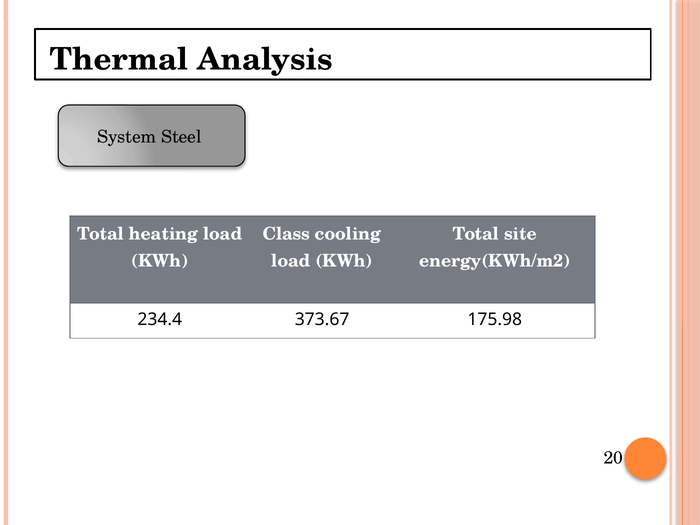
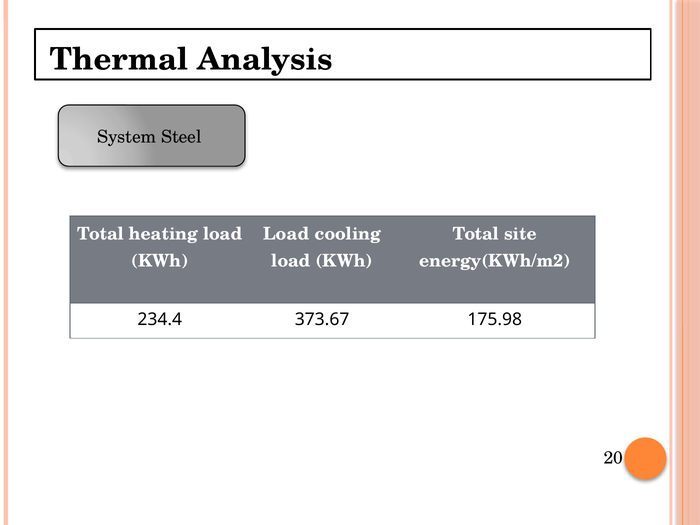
Class at (286, 234): Class -> Load
